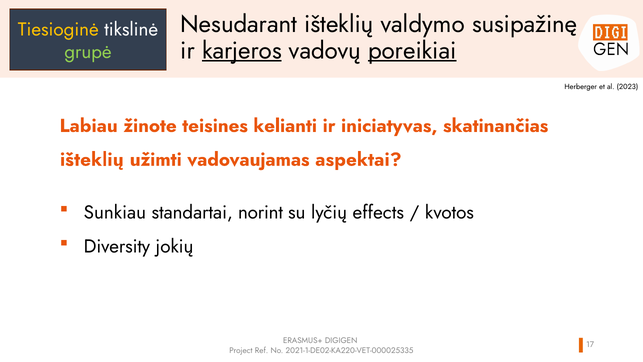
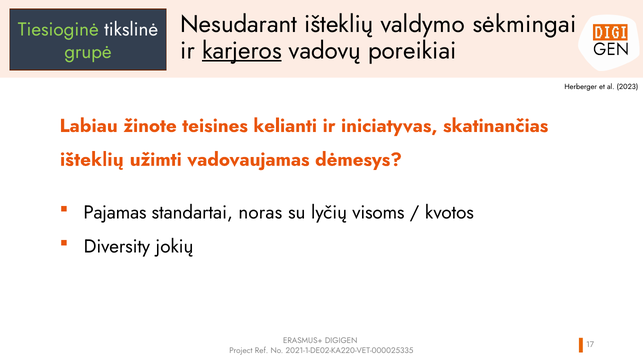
susipažinę: susipažinę -> sėkmingai
Tiesioginė colour: yellow -> light green
poreikiai underline: present -> none
aspektai: aspektai -> dėmesys
Sunkiau: Sunkiau -> Pajamas
norint: norint -> noras
effects: effects -> visoms
